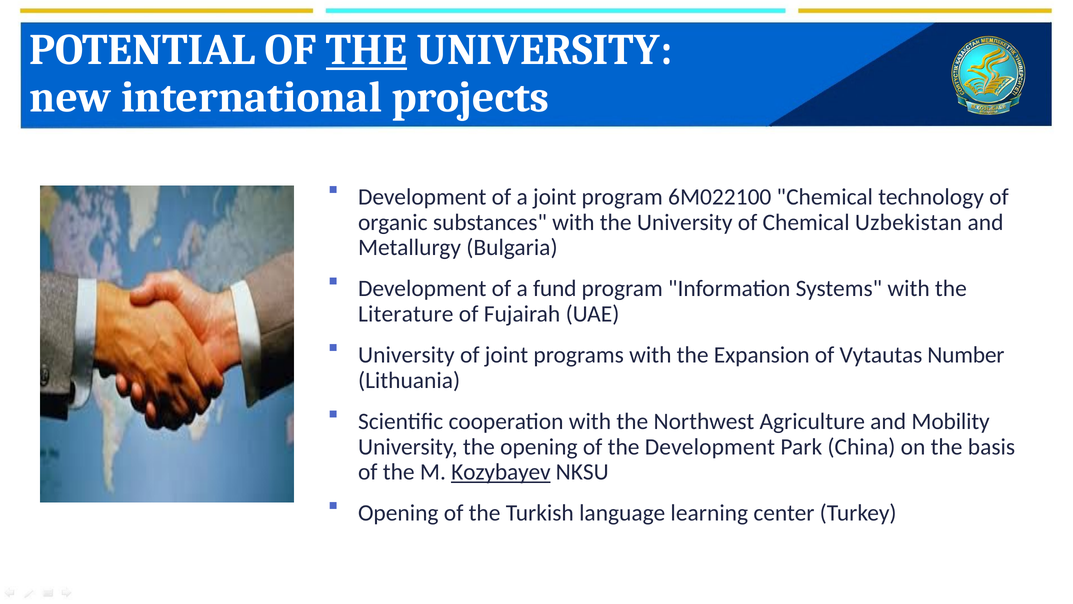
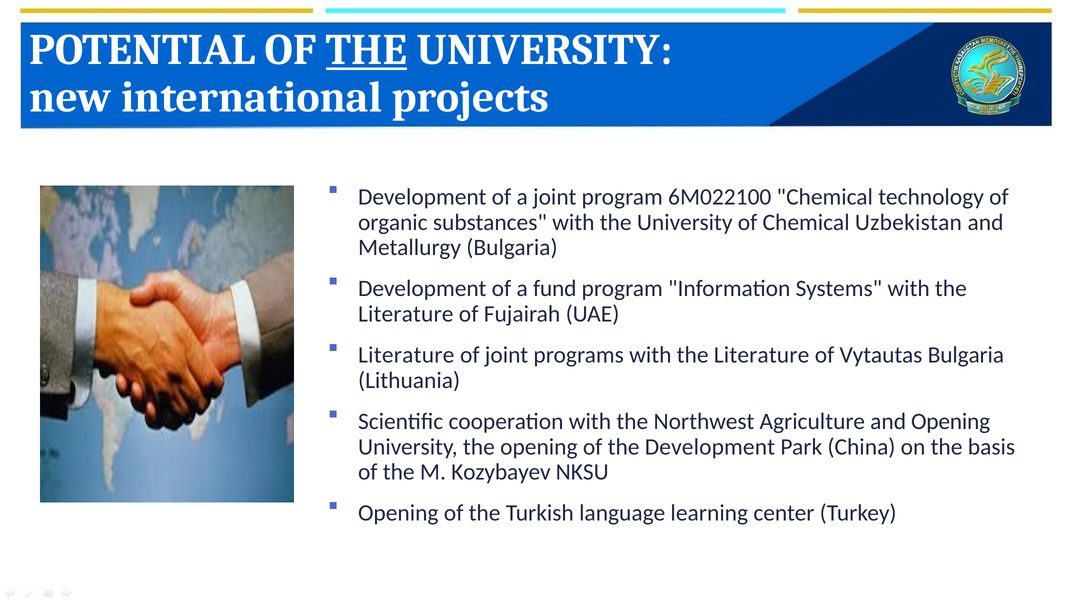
University at (406, 355): University -> Literature
programs with the Expansion: Expansion -> Literature
Vytautas Number: Number -> Bulgaria
and Mobility: Mobility -> Opening
Kozybayev underline: present -> none
